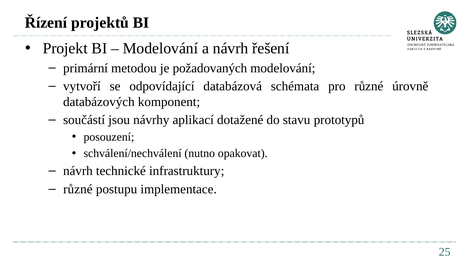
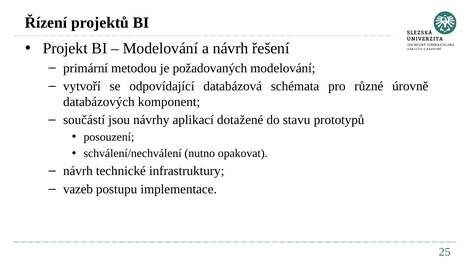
různé at (78, 189): různé -> vazeb
